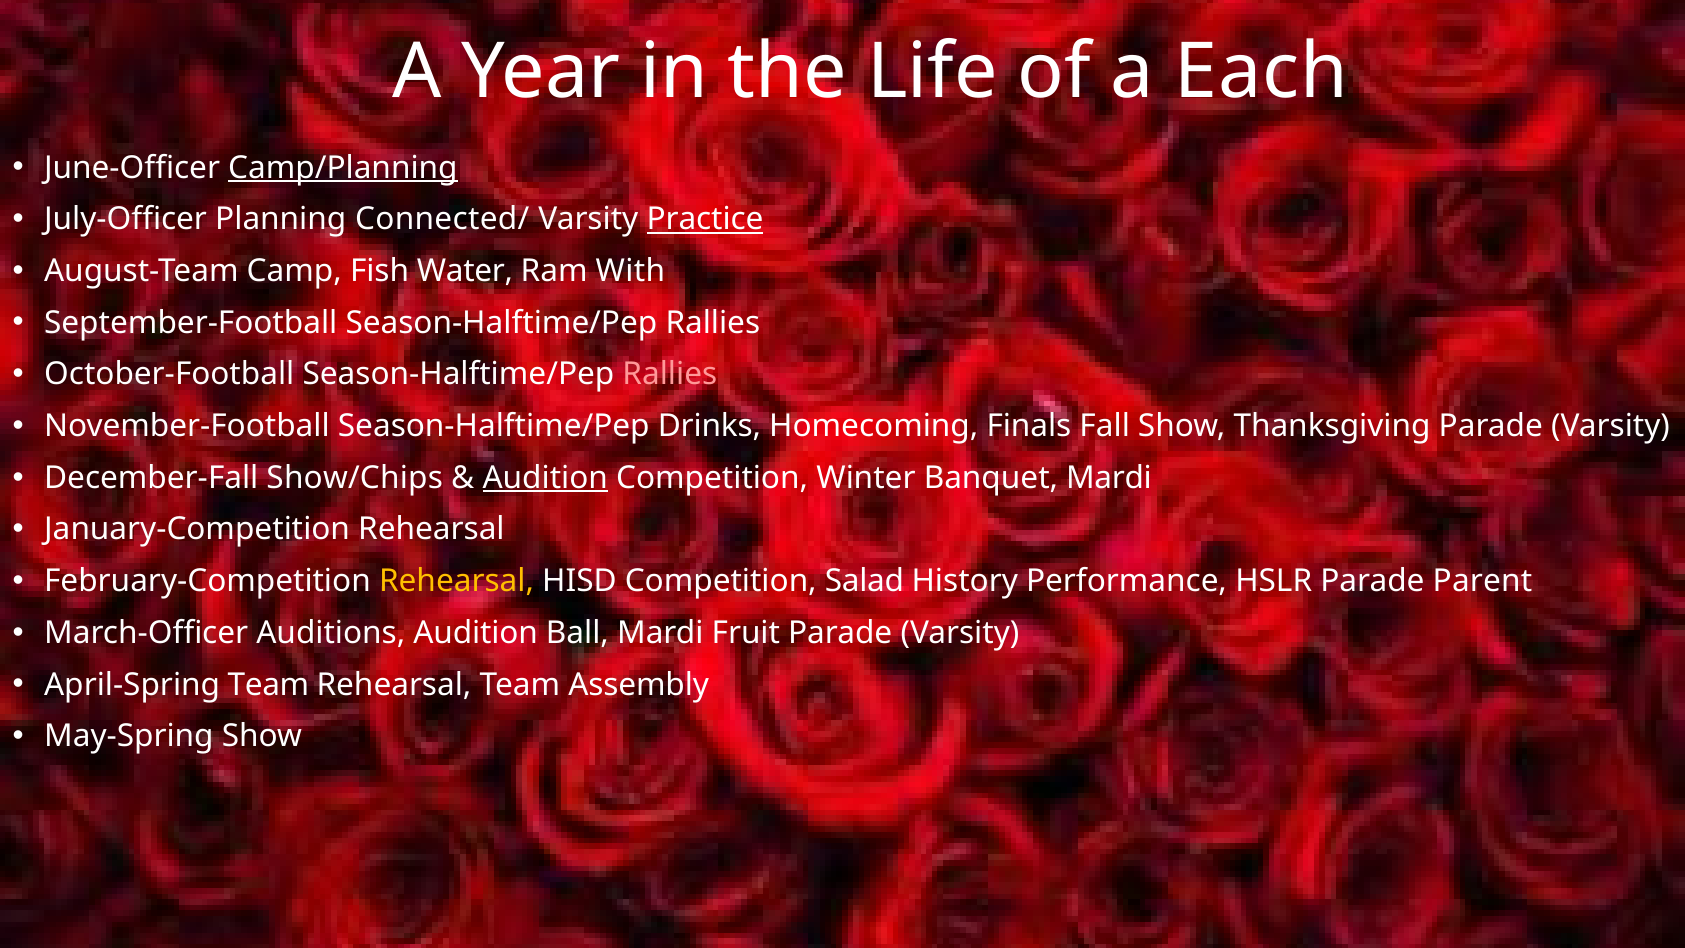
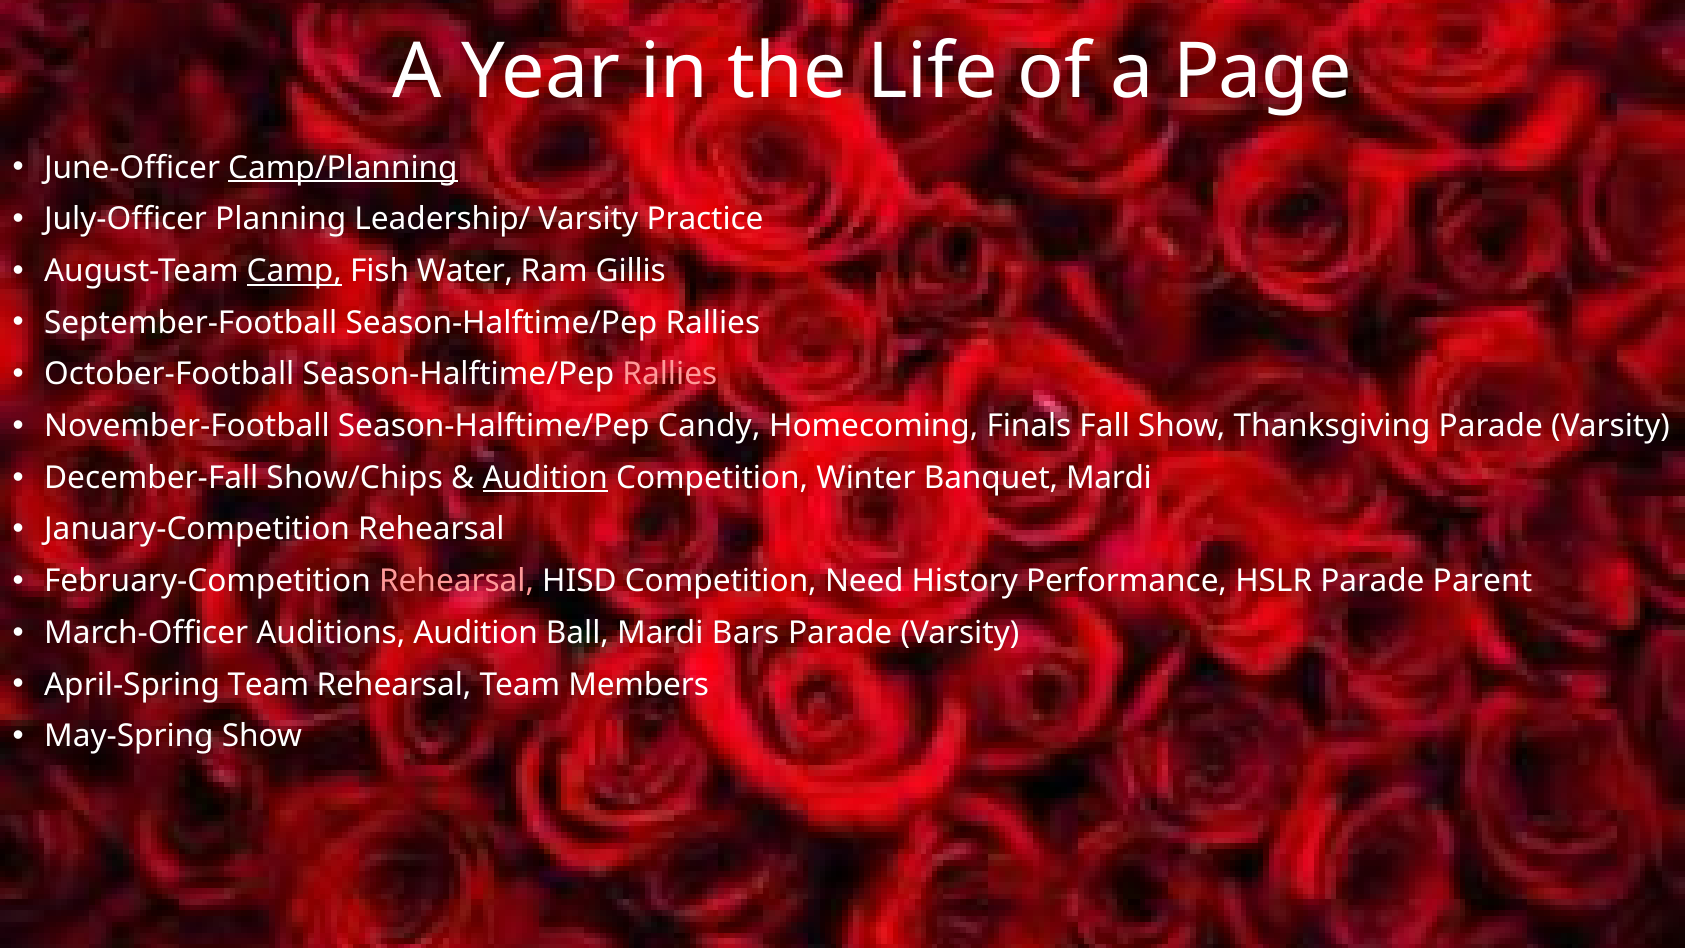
Each: Each -> Page
Connected/: Connected/ -> Leadership/
Practice underline: present -> none
Camp underline: none -> present
With: With -> Gillis
Drinks: Drinks -> Candy
Rehearsal at (457, 581) colour: yellow -> pink
Salad: Salad -> Need
Fruit: Fruit -> Bars
Assembly: Assembly -> Members
